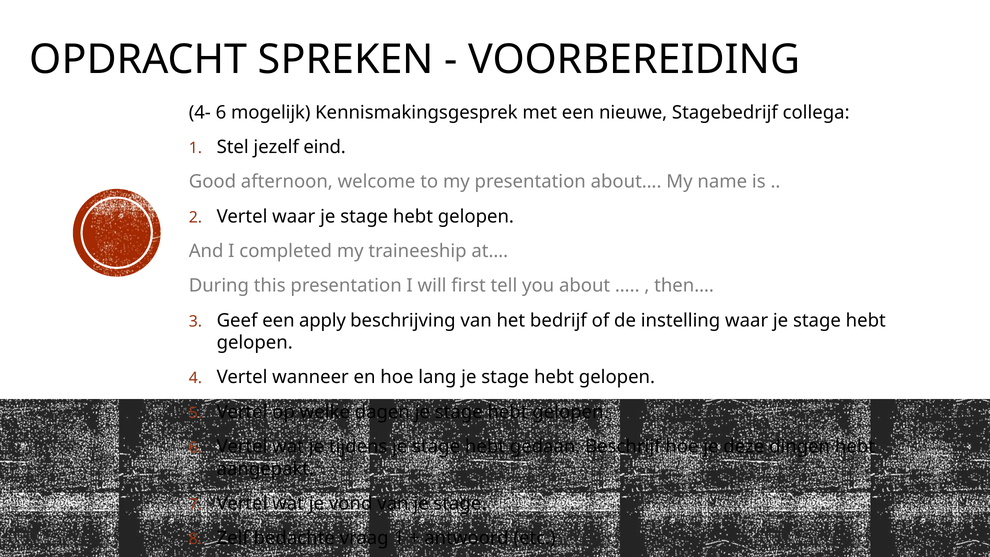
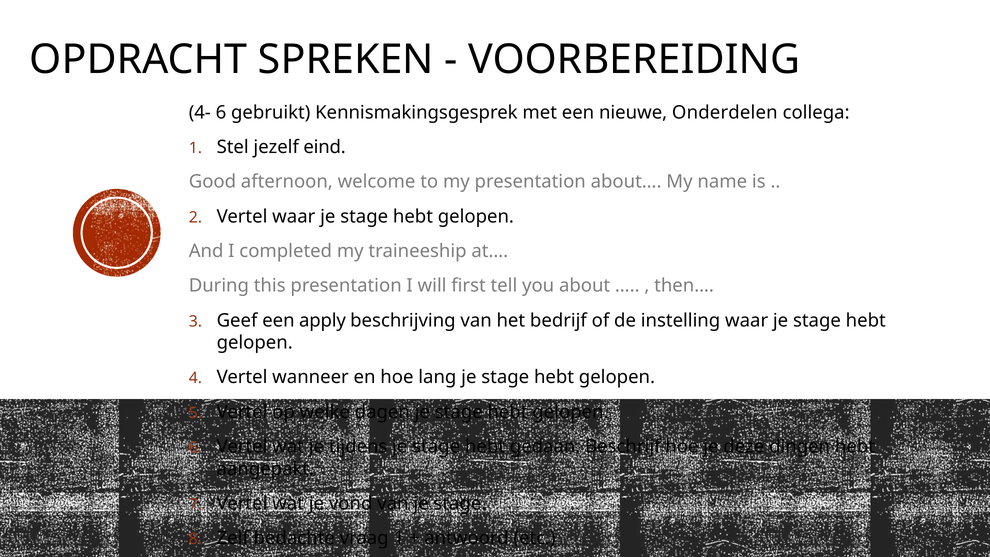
mogelijk: mogelijk -> gebruikt
Stagebedrijf: Stagebedrijf -> Onderdelen
